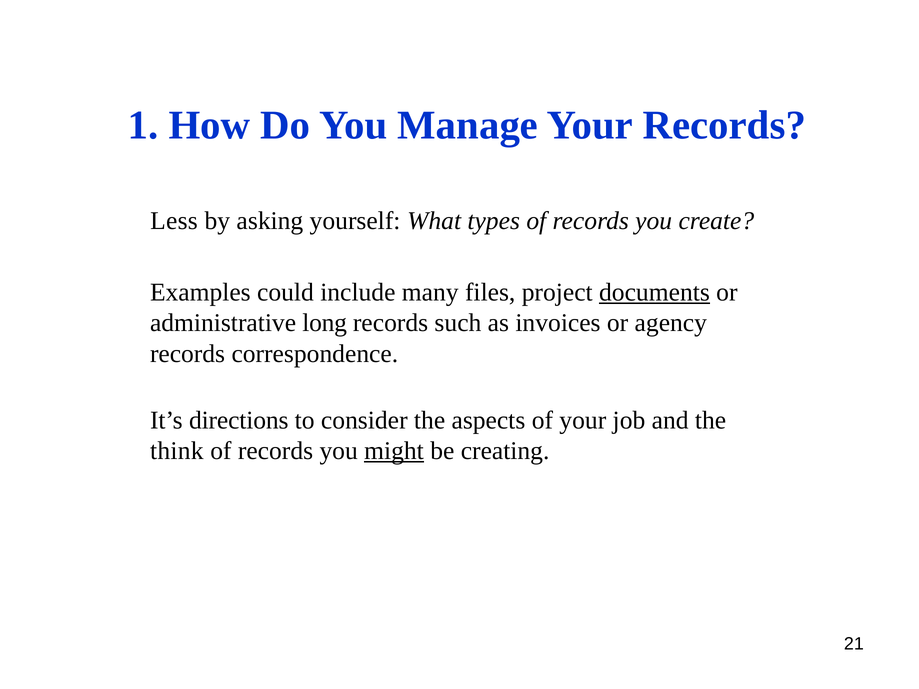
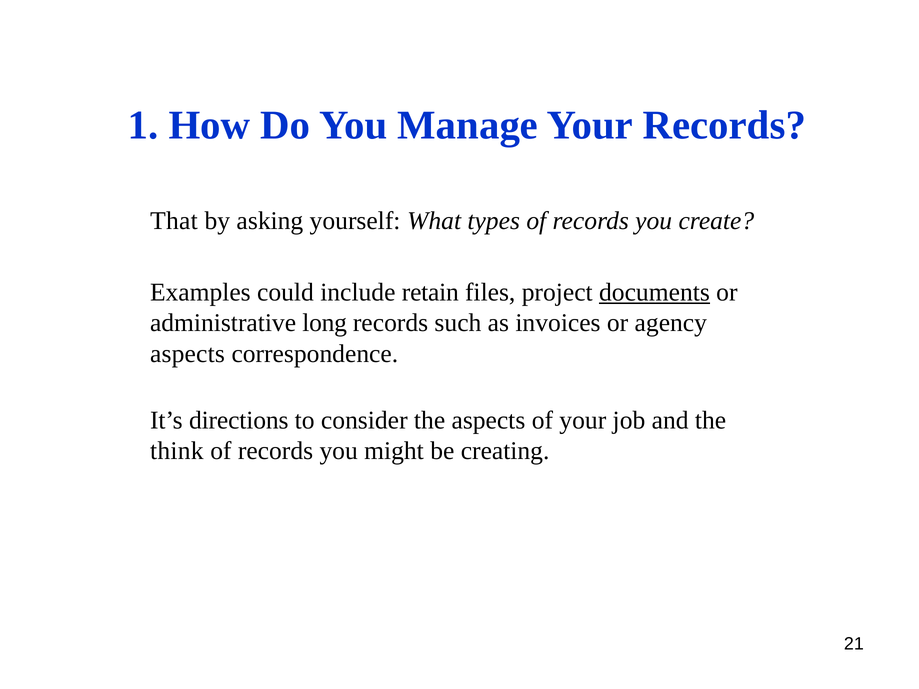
Less: Less -> That
many: many -> retain
records at (188, 354): records -> aspects
might underline: present -> none
